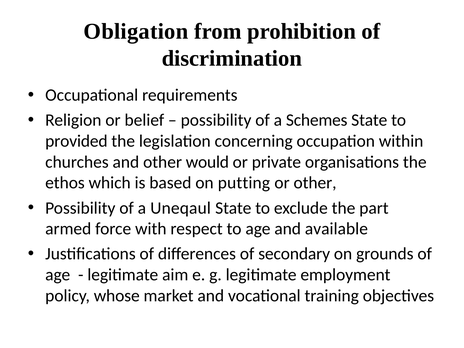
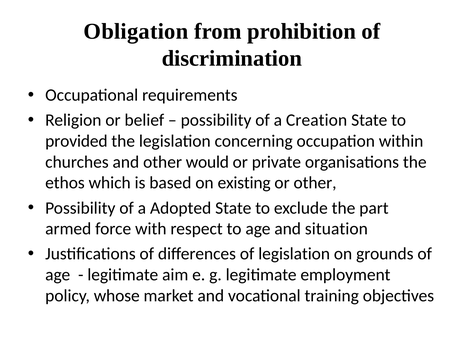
Schemes: Schemes -> Creation
putting: putting -> existing
Uneqaul: Uneqaul -> Adopted
available: available -> situation
of secondary: secondary -> legislation
